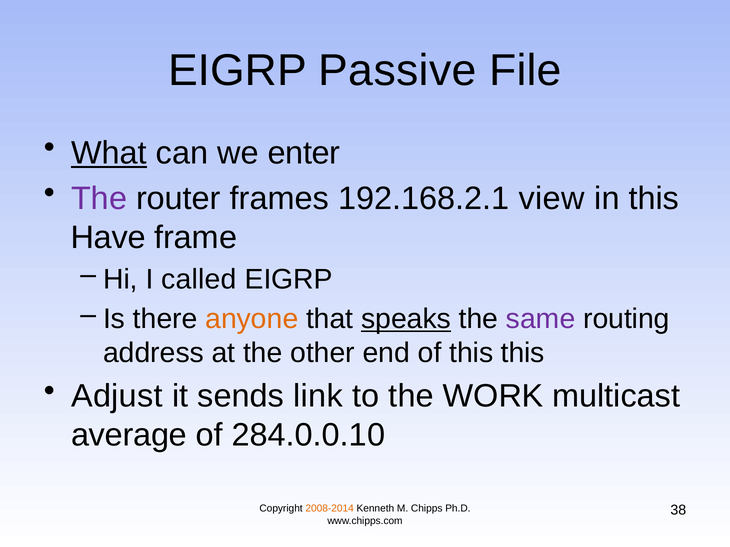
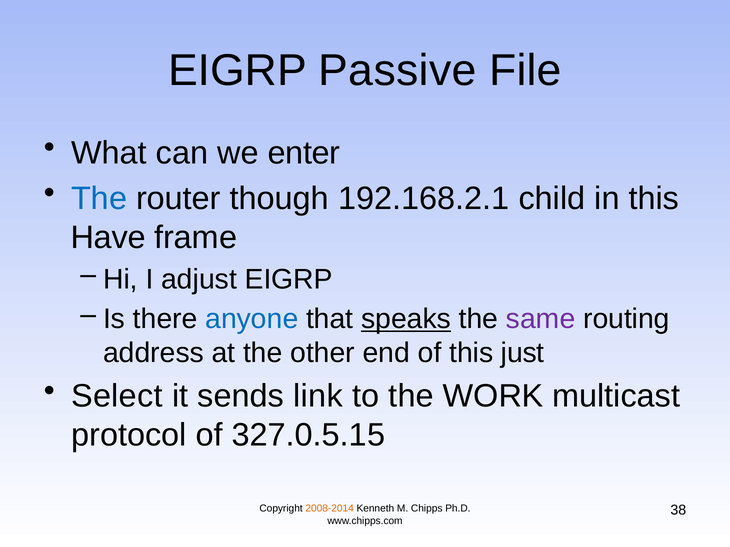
What underline: present -> none
The at (99, 199) colour: purple -> blue
frames: frames -> though
view: view -> child
called: called -> adjust
anyone colour: orange -> blue
this this: this -> just
Adjust: Adjust -> Select
average: average -> protocol
284.0.0.10: 284.0.0.10 -> 327.0.5.15
